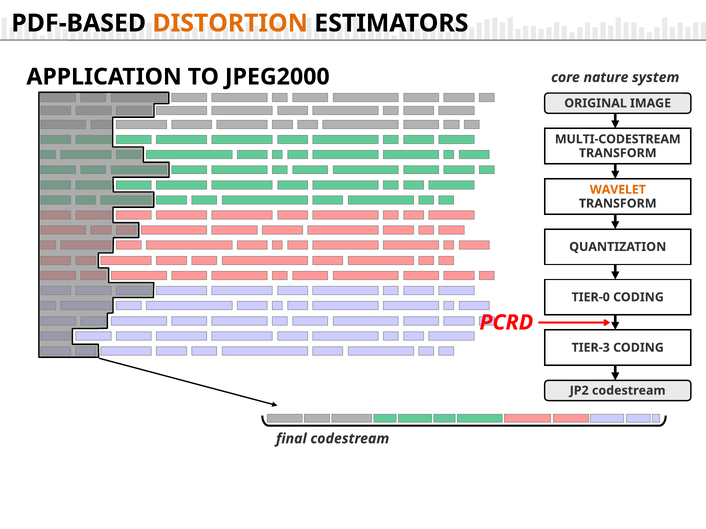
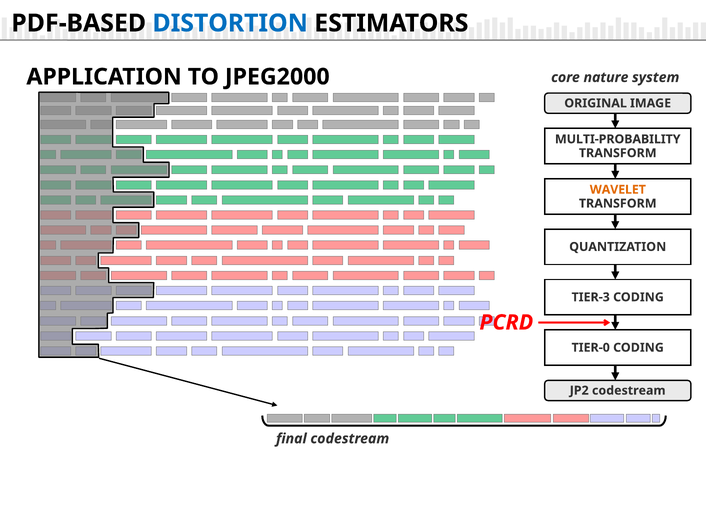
DISTORTION colour: orange -> blue
MULTI-CODESTREAM: MULTI-CODESTREAM -> MULTI-PROBABILITY
TIER-0: TIER-0 -> TIER-3
TIER-3: TIER-3 -> TIER-0
